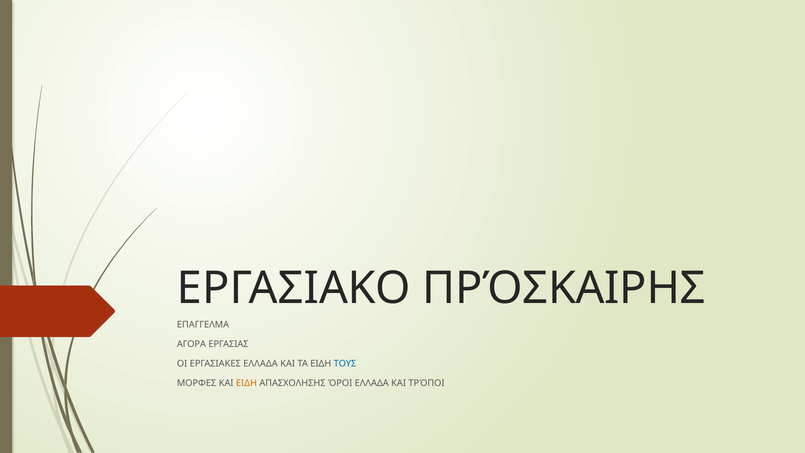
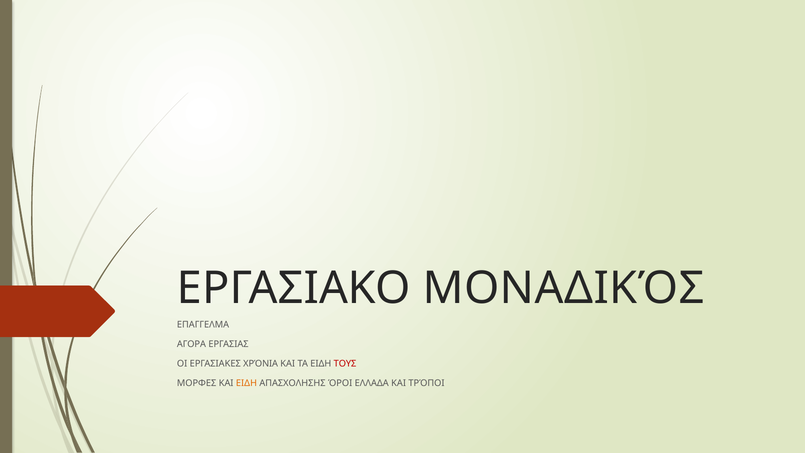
ΠΡΌΣΚΑΙΡΗΣ: ΠΡΌΣΚΑΙΡΗΣ -> ΜΟΝΑΔΙΚΌΣ
ΕΡΓΑΣΙΑΚΕΣ ΕΛΛΑΔΑ: ΕΛΛΑΔΑ -> ΧΡΌΝΙΑ
ΤΟΥΣ colour: blue -> red
